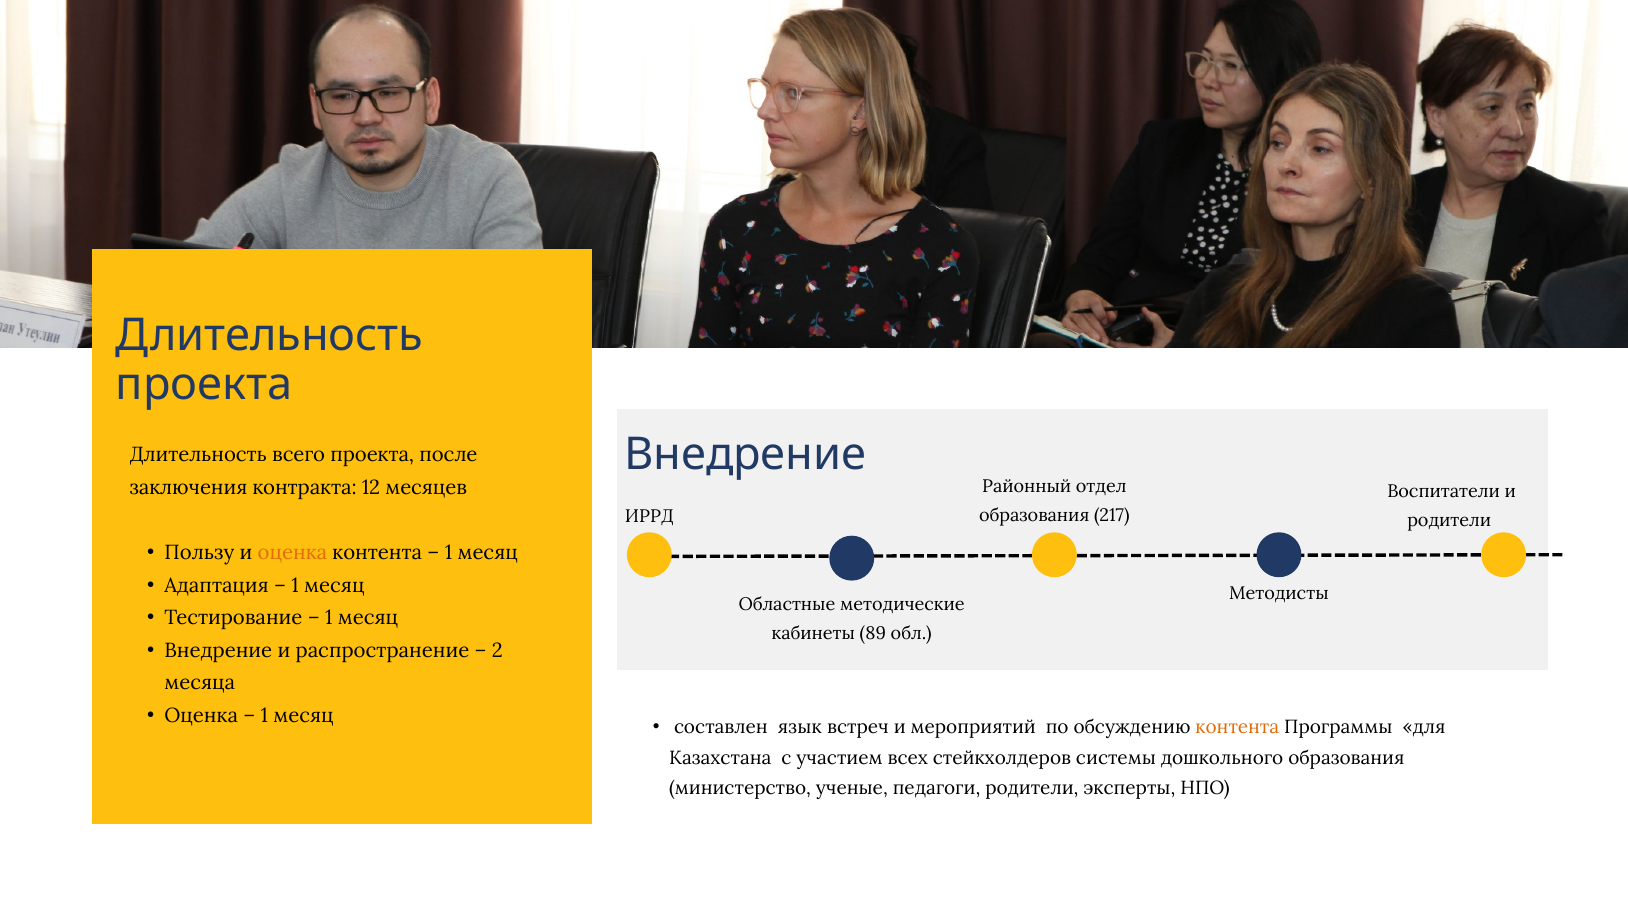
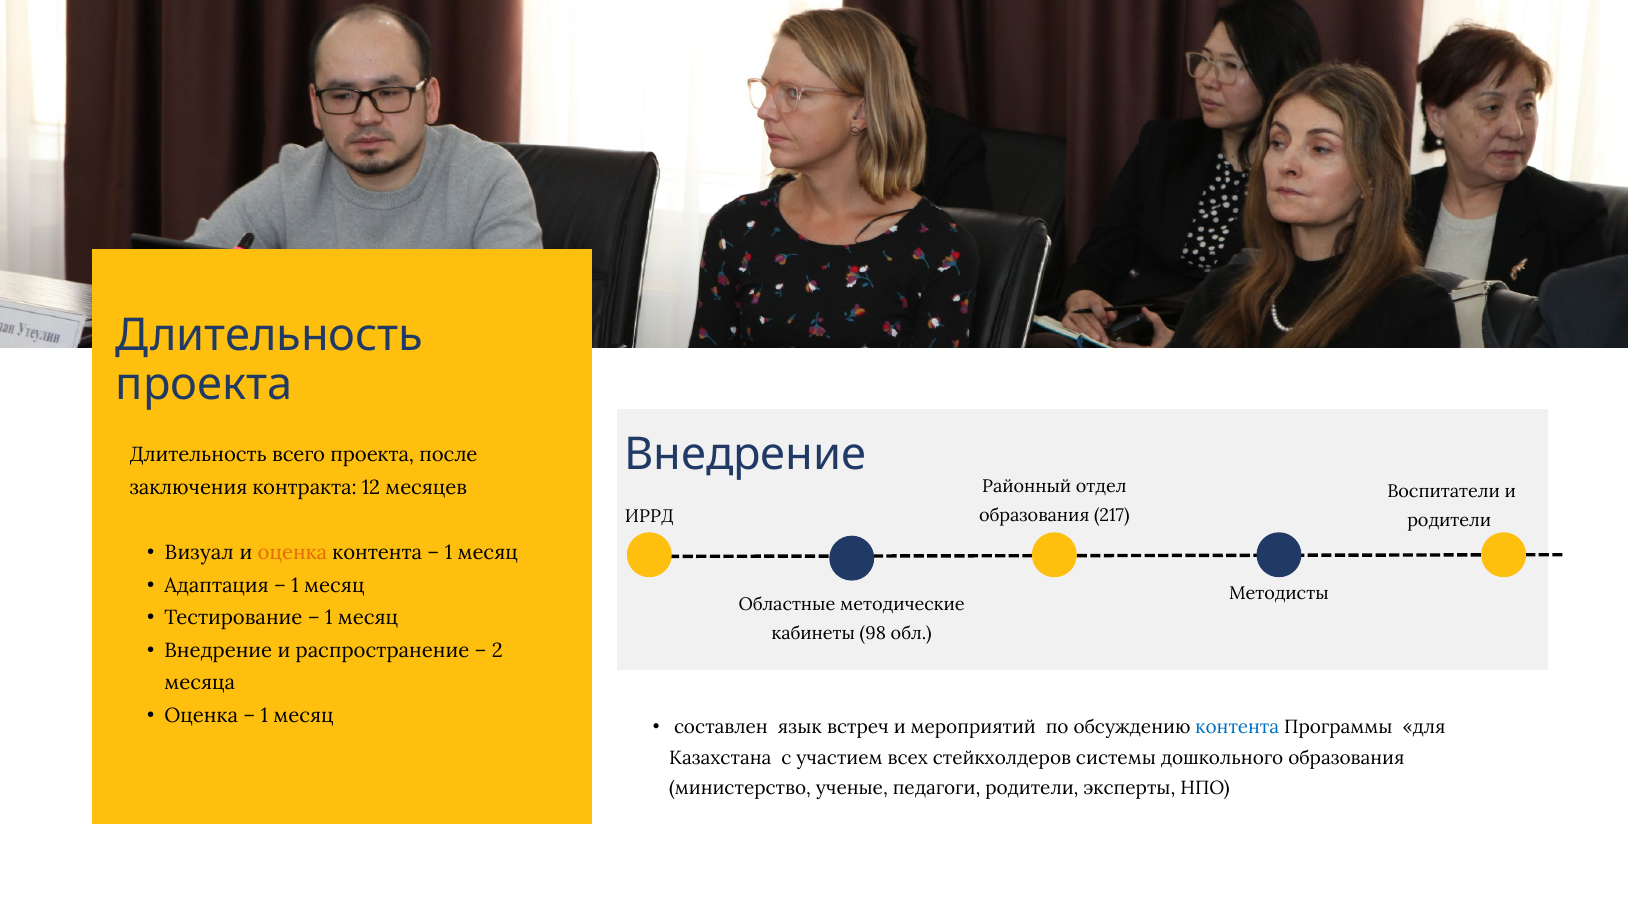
Пользу: Пользу -> Визуал
89: 89 -> 98
контента at (1237, 727) colour: orange -> blue
